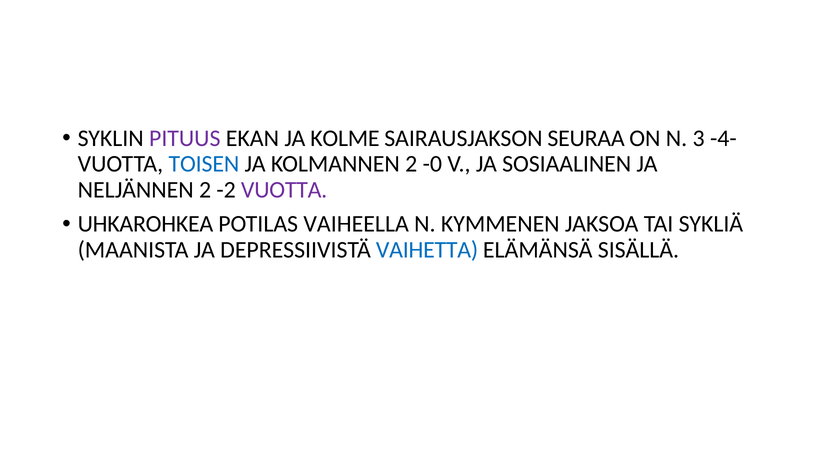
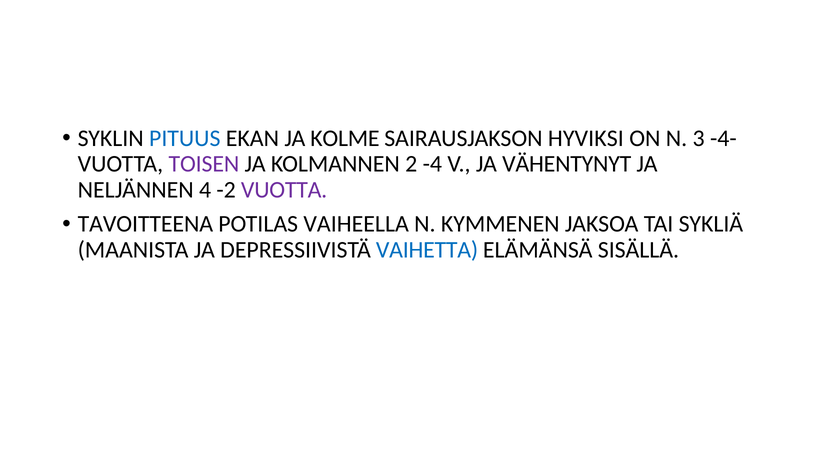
PITUUS colour: purple -> blue
SEURAA: SEURAA -> HYVIKSI
TOISEN colour: blue -> purple
-0: -0 -> -4
SOSIAALINEN: SOSIAALINEN -> VÄHENTYNYT
NELJÄNNEN 2: 2 -> 4
UHKAROHKEA: UHKAROHKEA -> TAVOITTEENA
